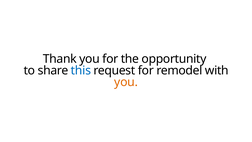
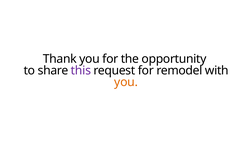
this colour: blue -> purple
